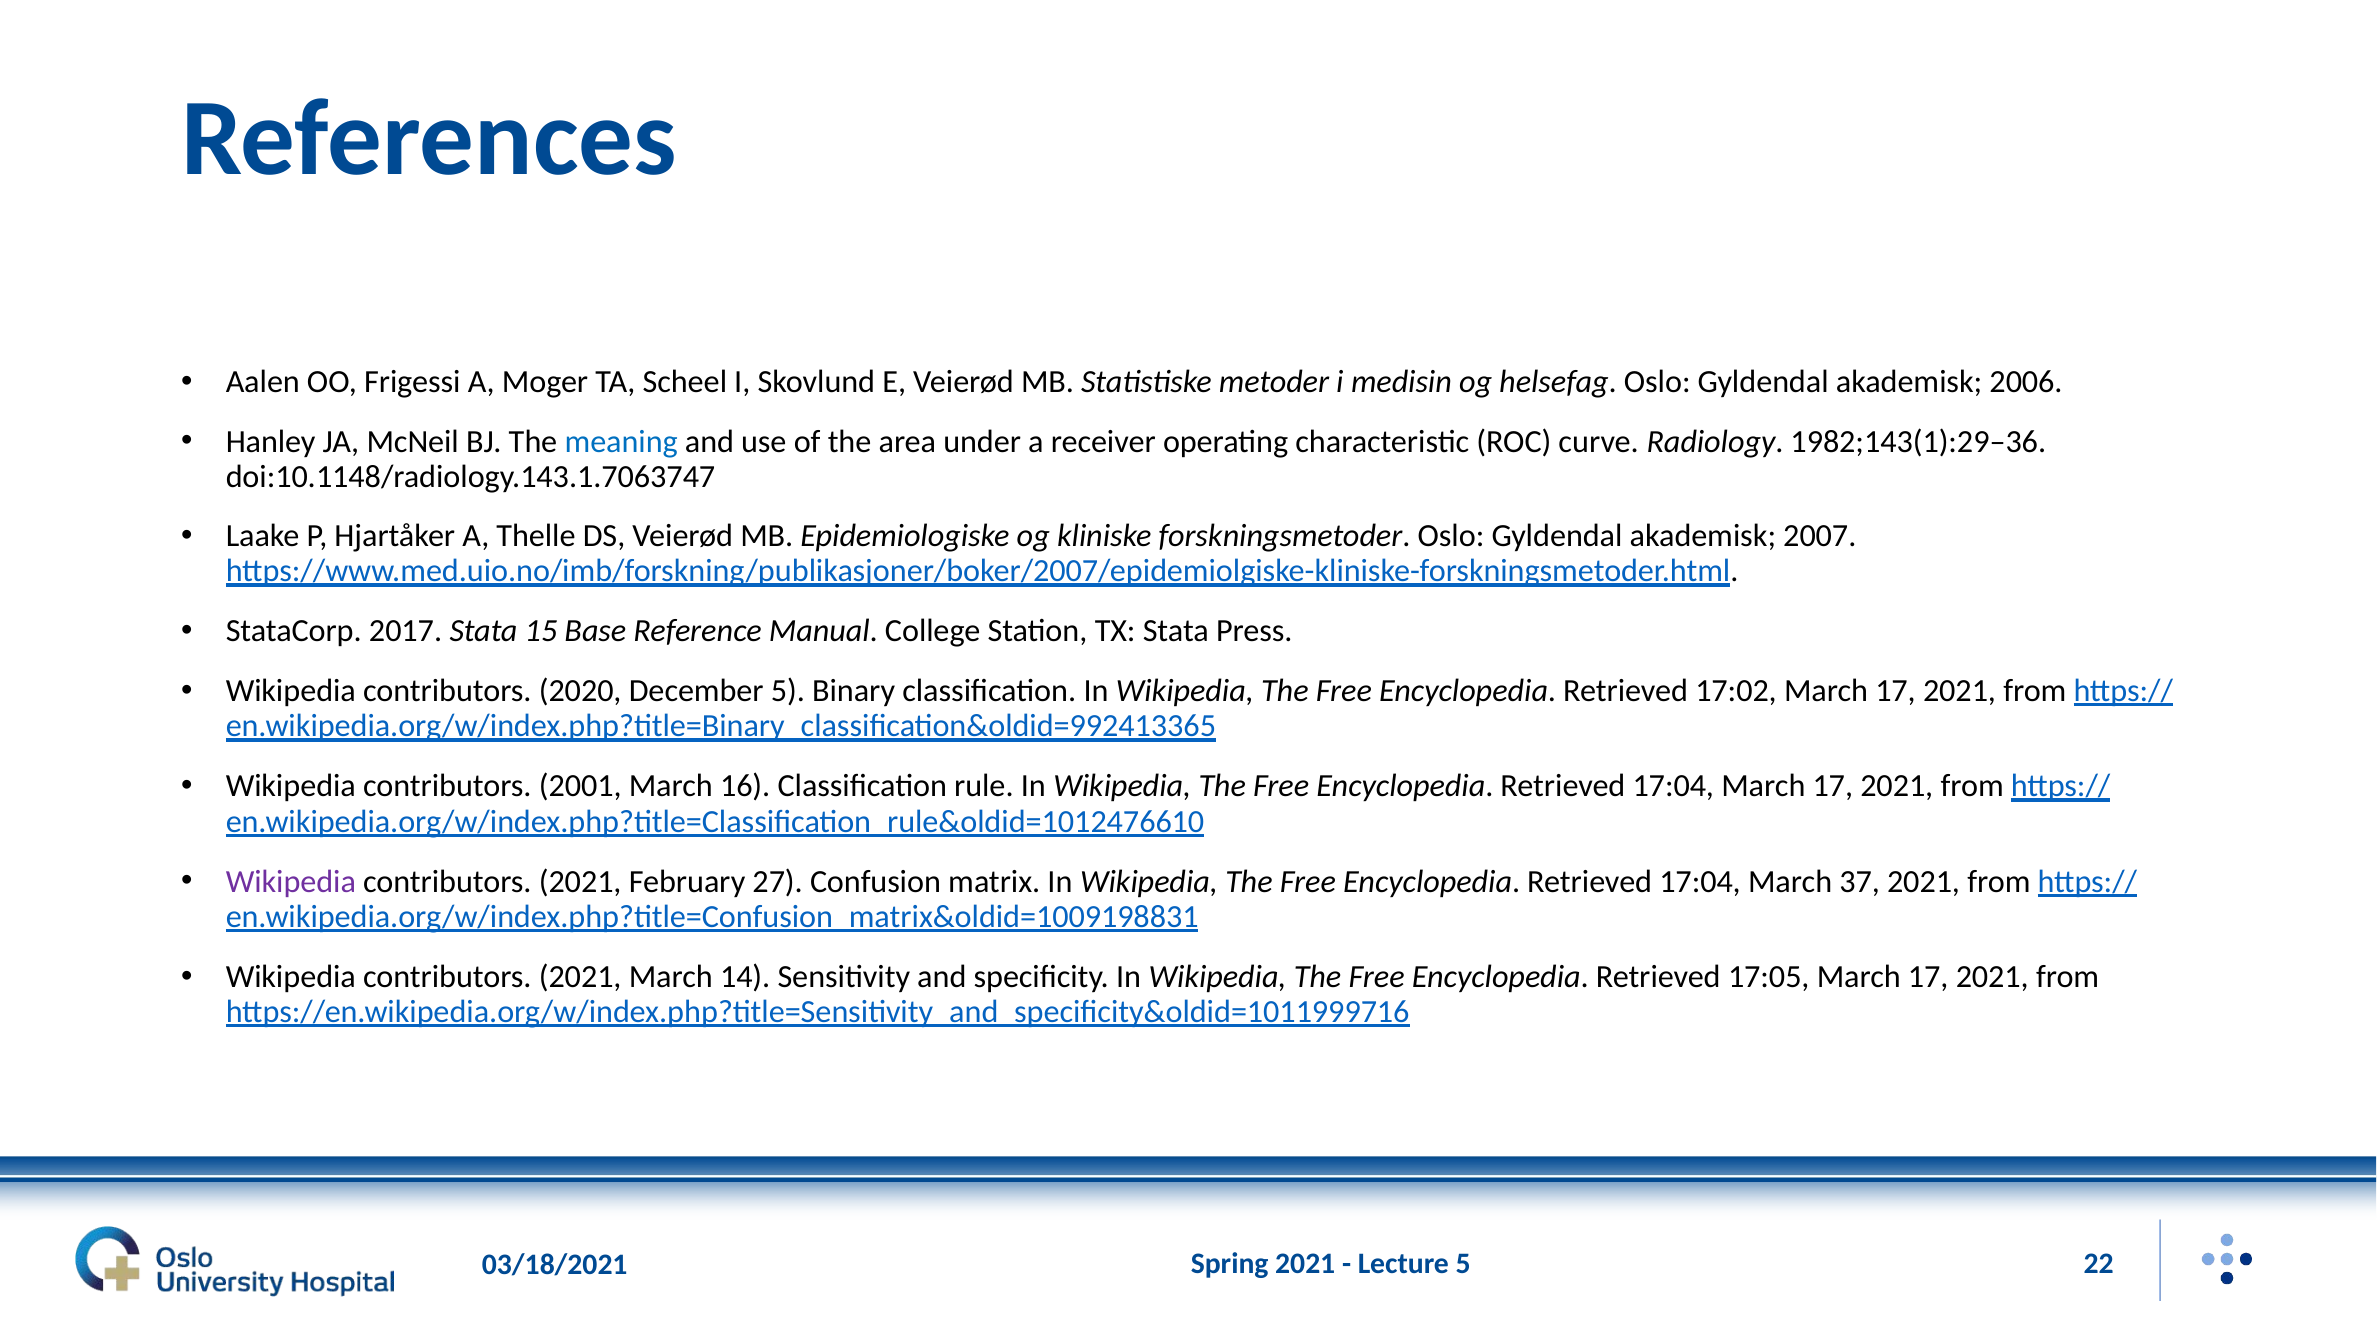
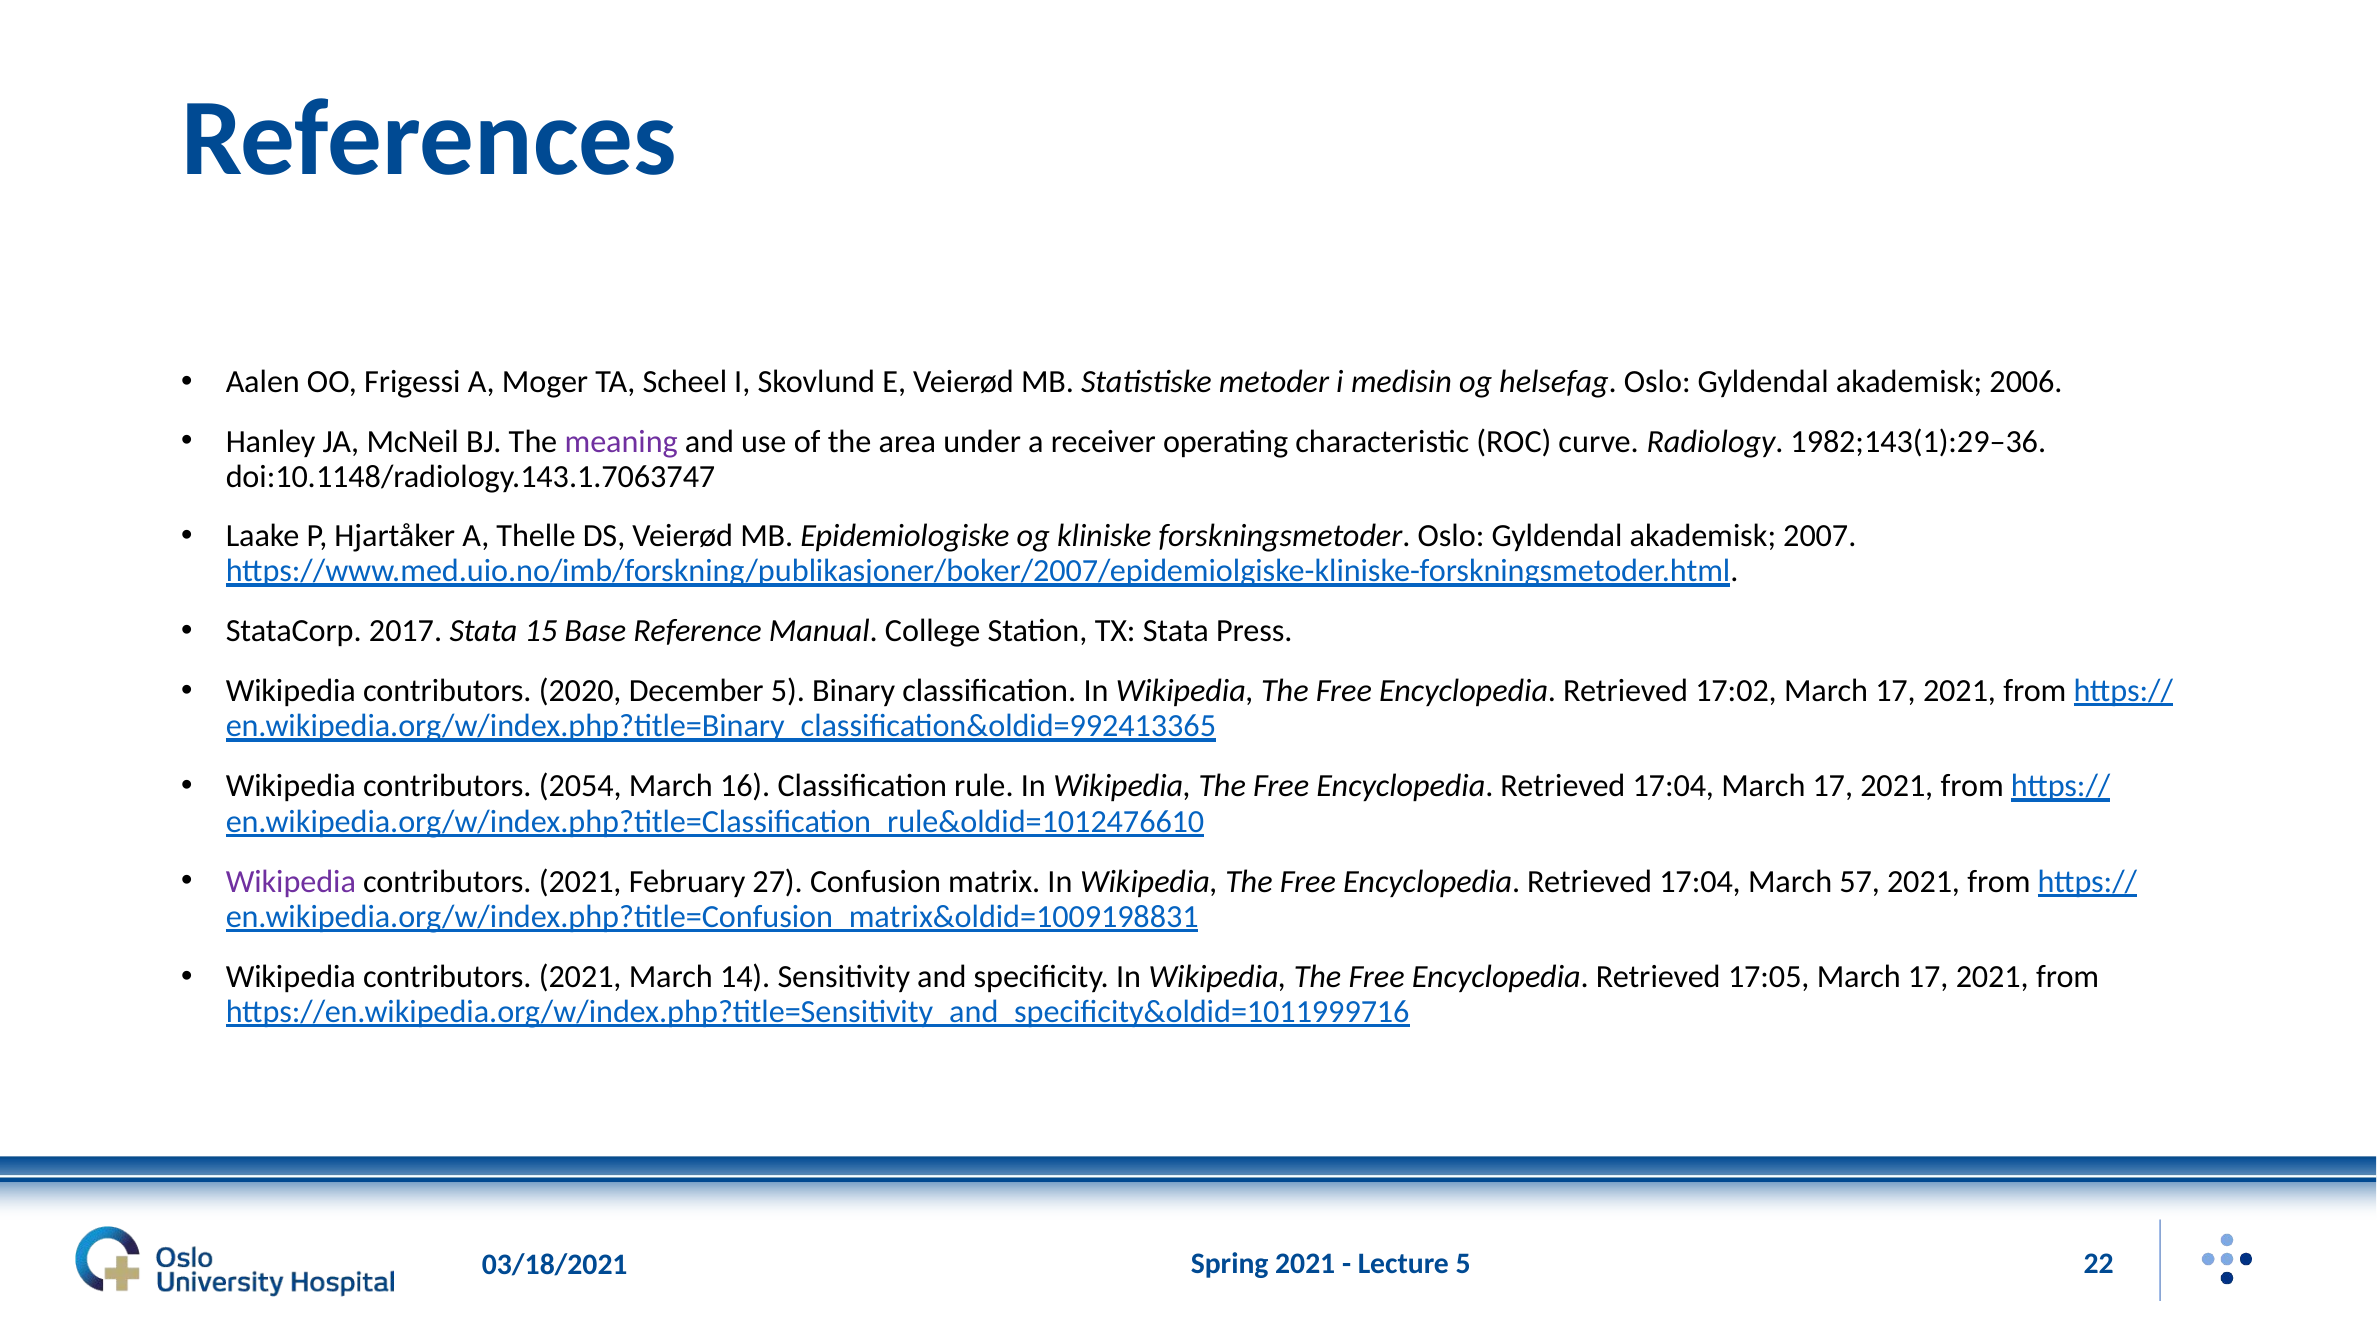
meaning colour: blue -> purple
2001: 2001 -> 2054
37: 37 -> 57
